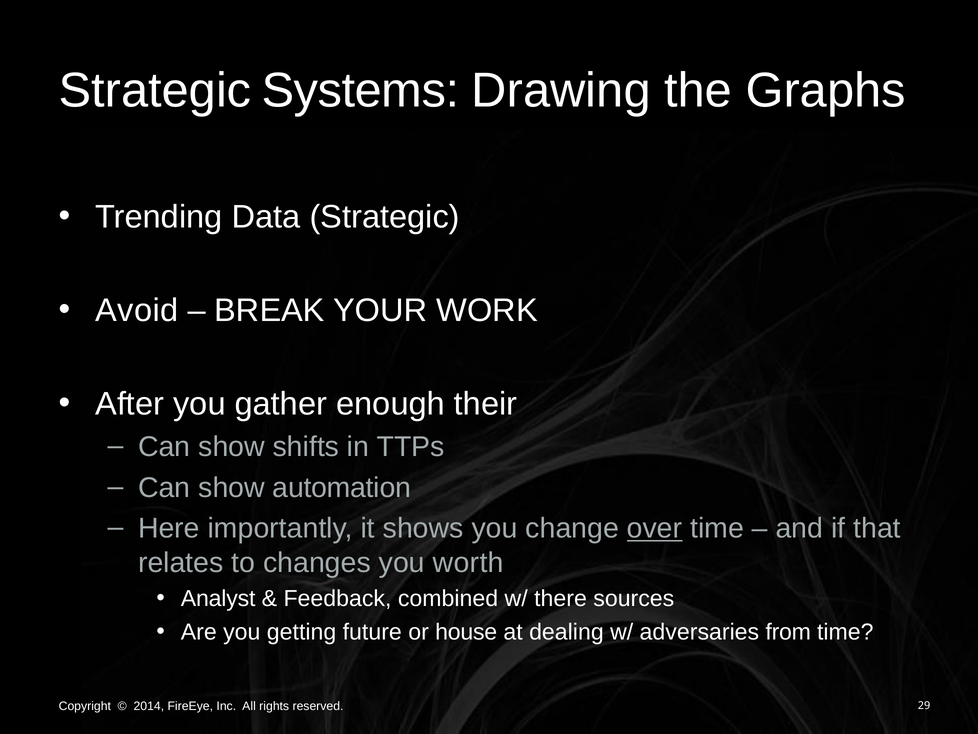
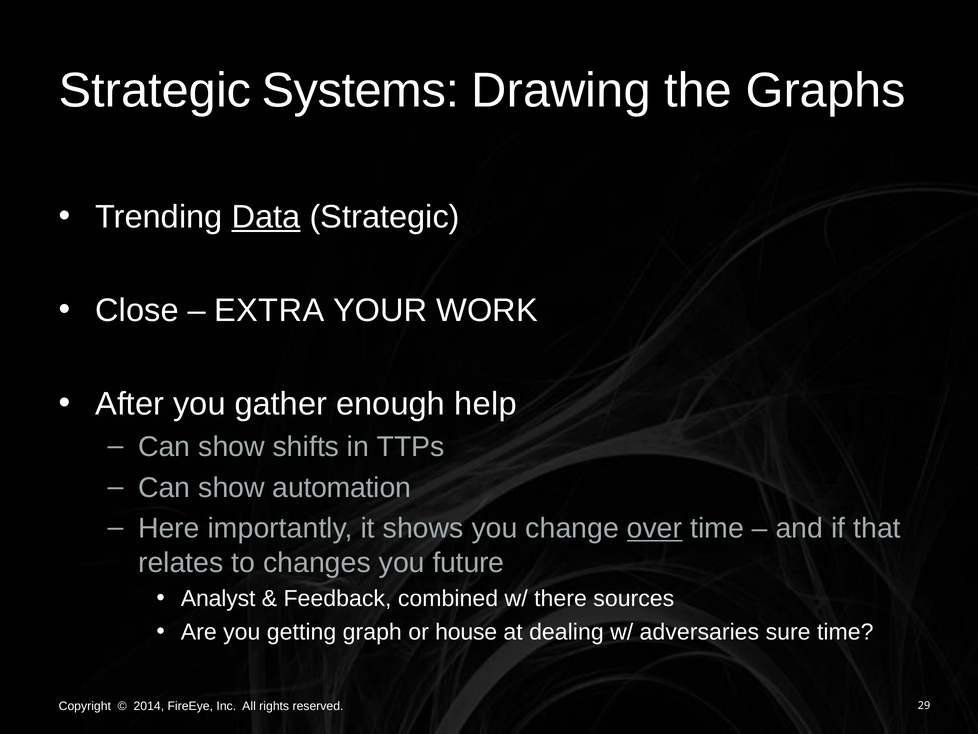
Data underline: none -> present
Avoid: Avoid -> Close
BREAK: BREAK -> EXTRA
their: their -> help
worth: worth -> future
future: future -> graph
from: from -> sure
